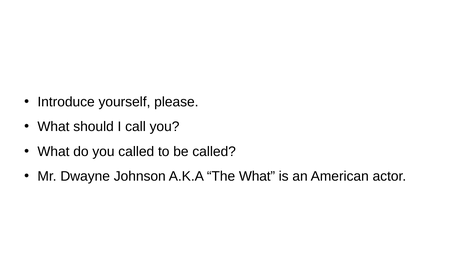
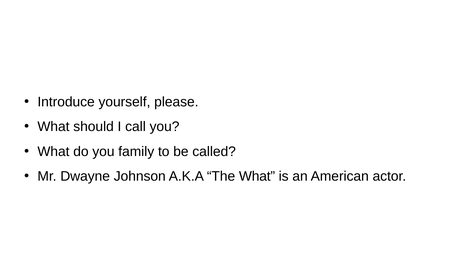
you called: called -> family
